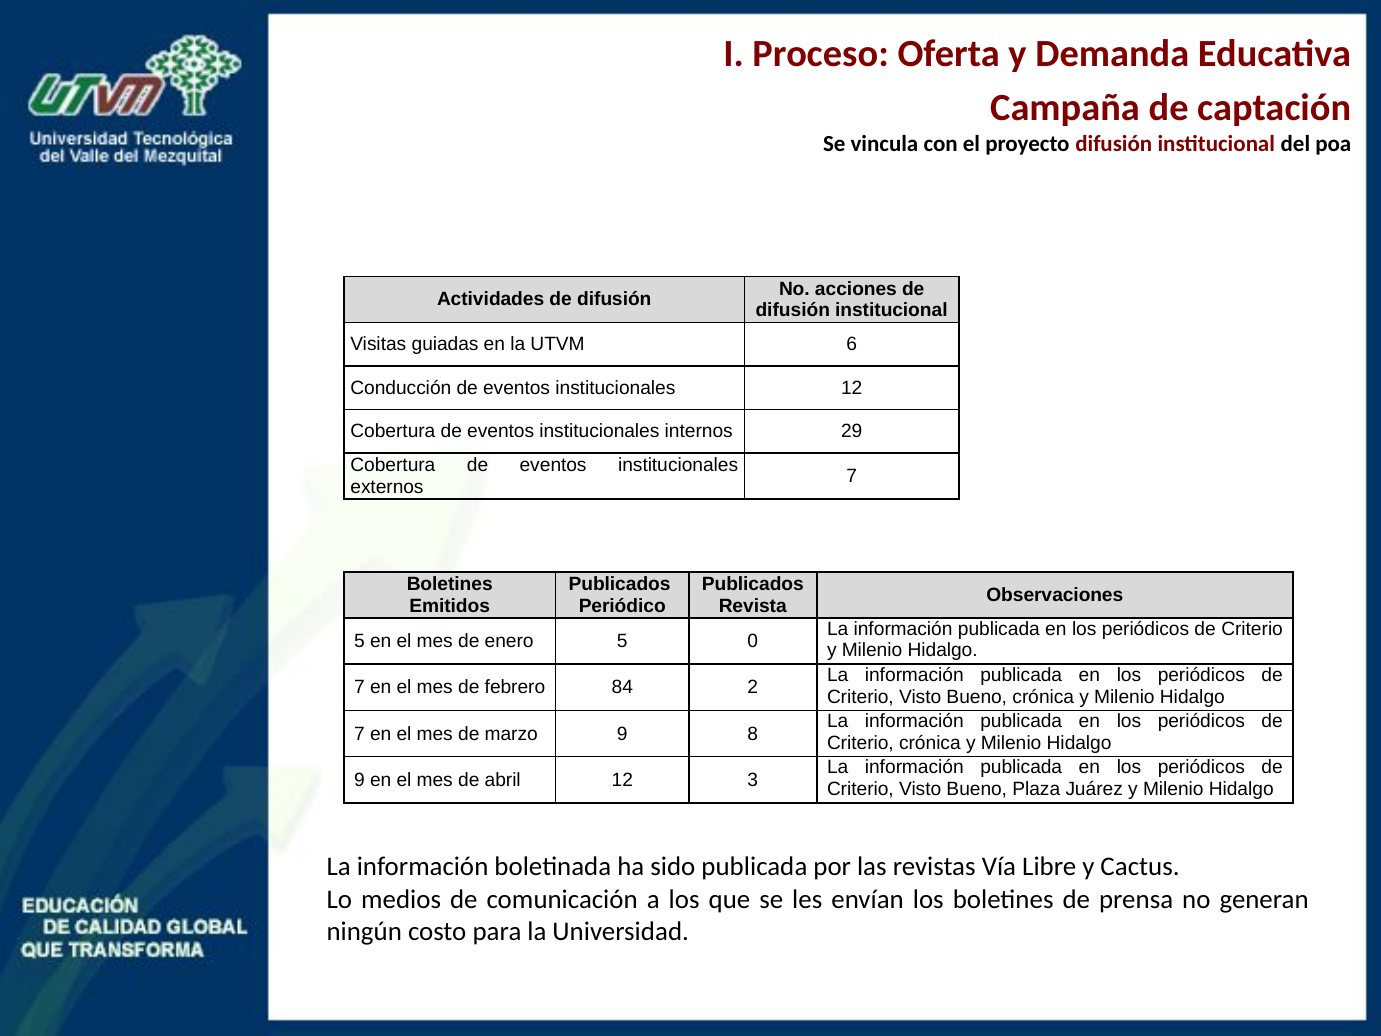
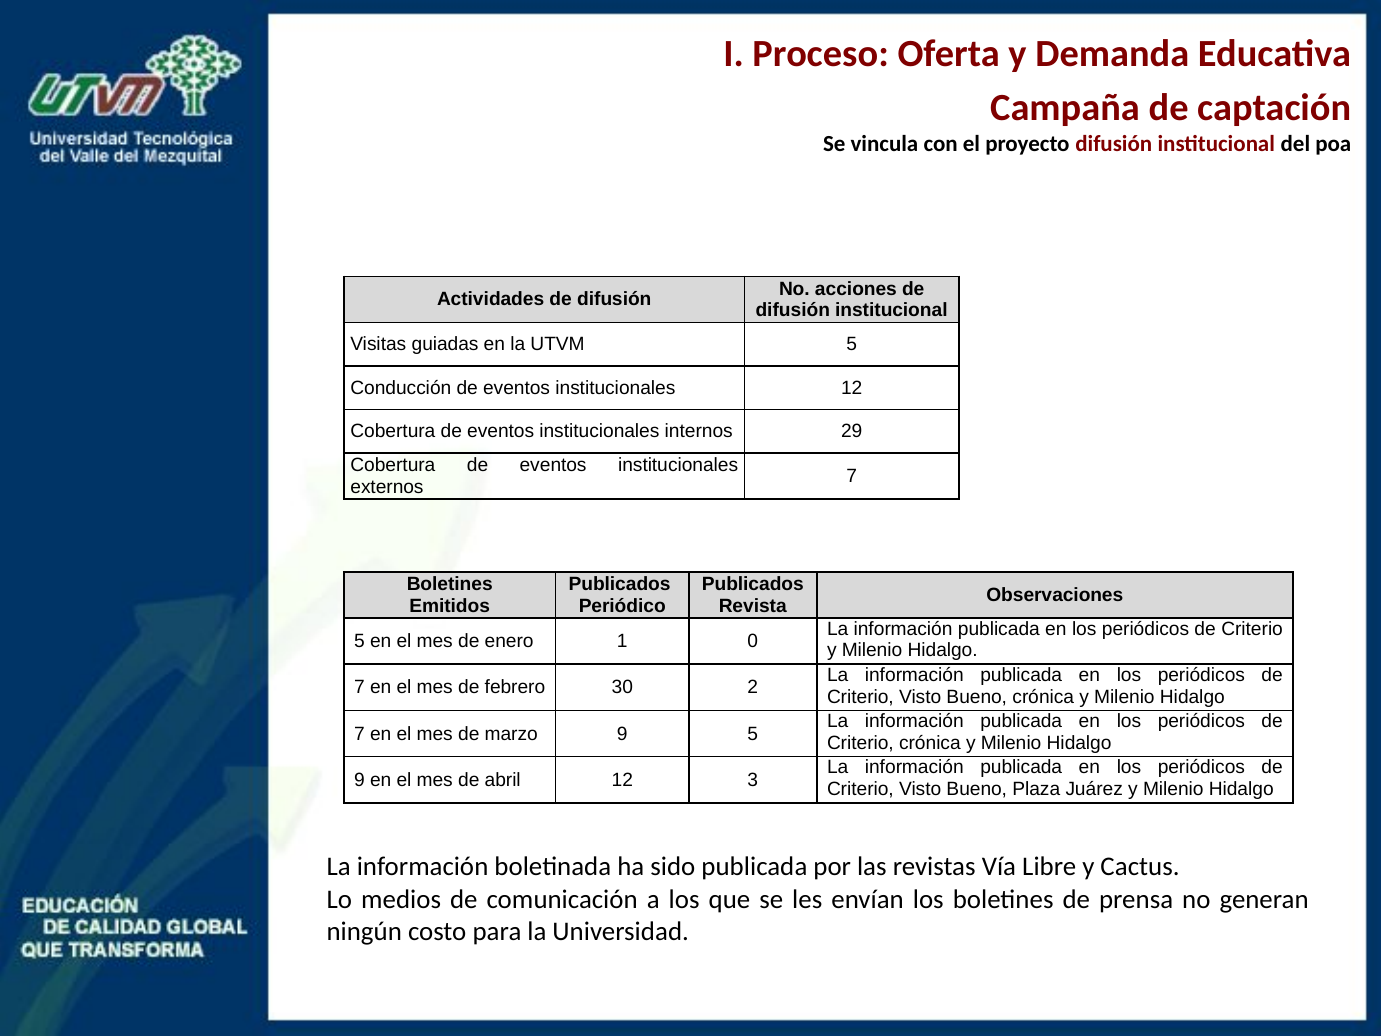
UTVM 6: 6 -> 5
enero 5: 5 -> 1
84: 84 -> 30
9 8: 8 -> 5
